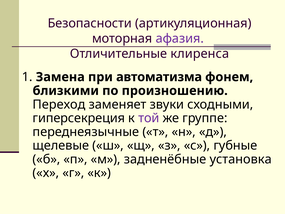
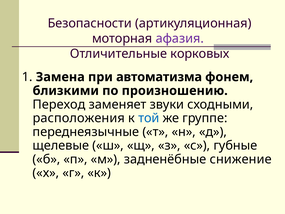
клиренса: клиренса -> корковых
гиперсекреция: гиперсекреция -> расположения
той colour: purple -> blue
установка: установка -> снижение
